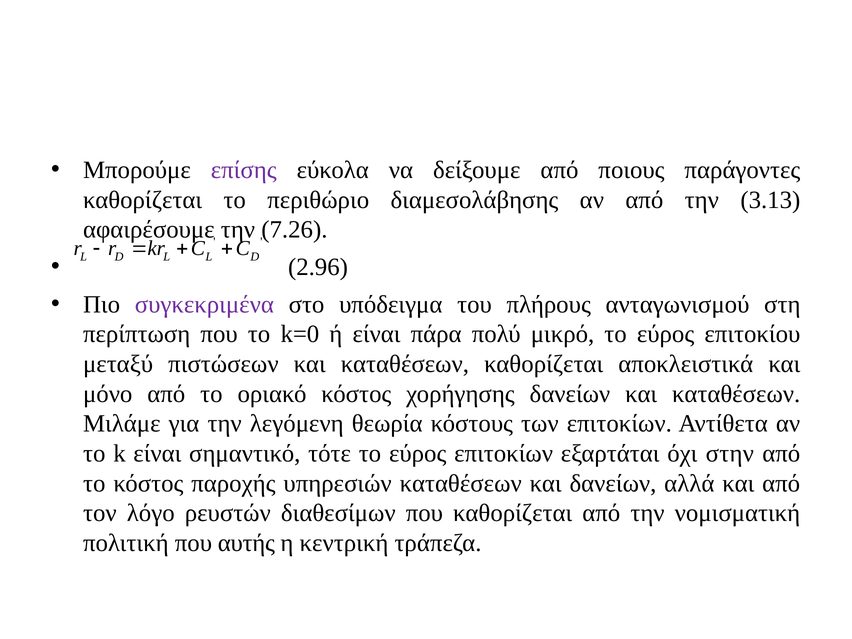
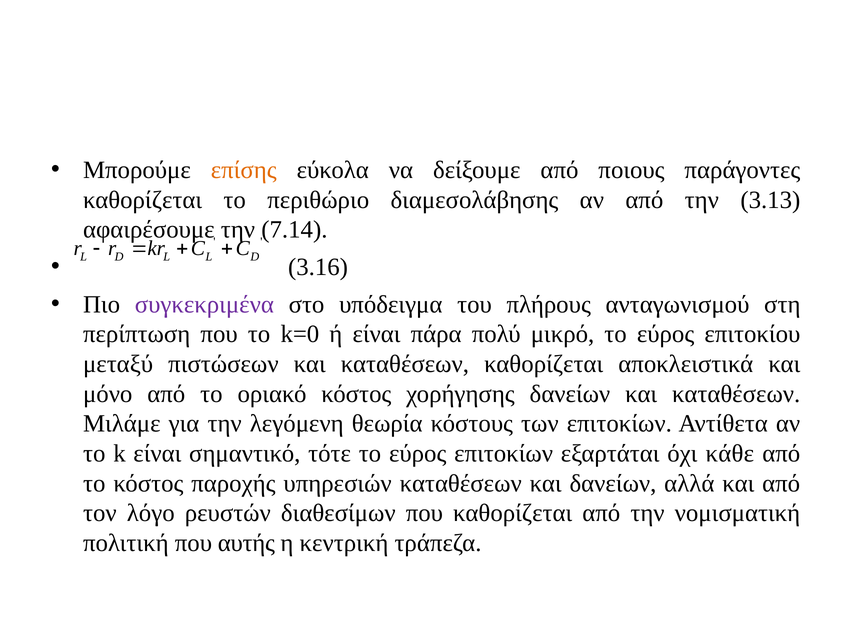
επίσης colour: purple -> orange
7.26: 7.26 -> 7.14
2.96: 2.96 -> 3.16
στην: στην -> κάθε
